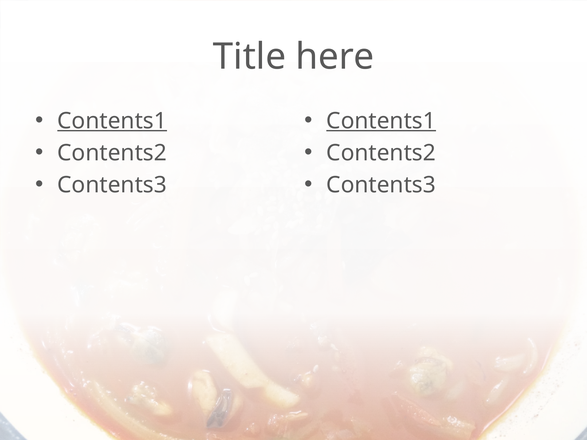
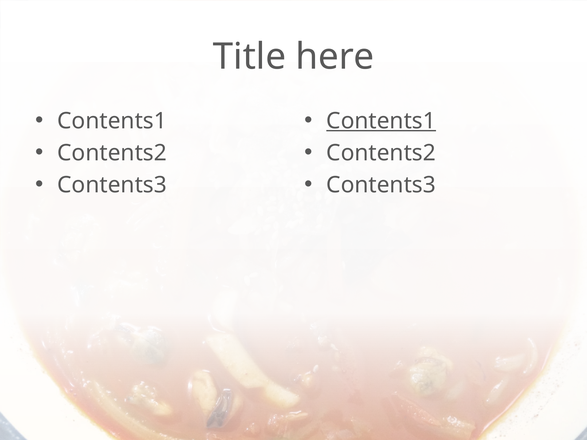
Contents1 at (112, 121) underline: present -> none
